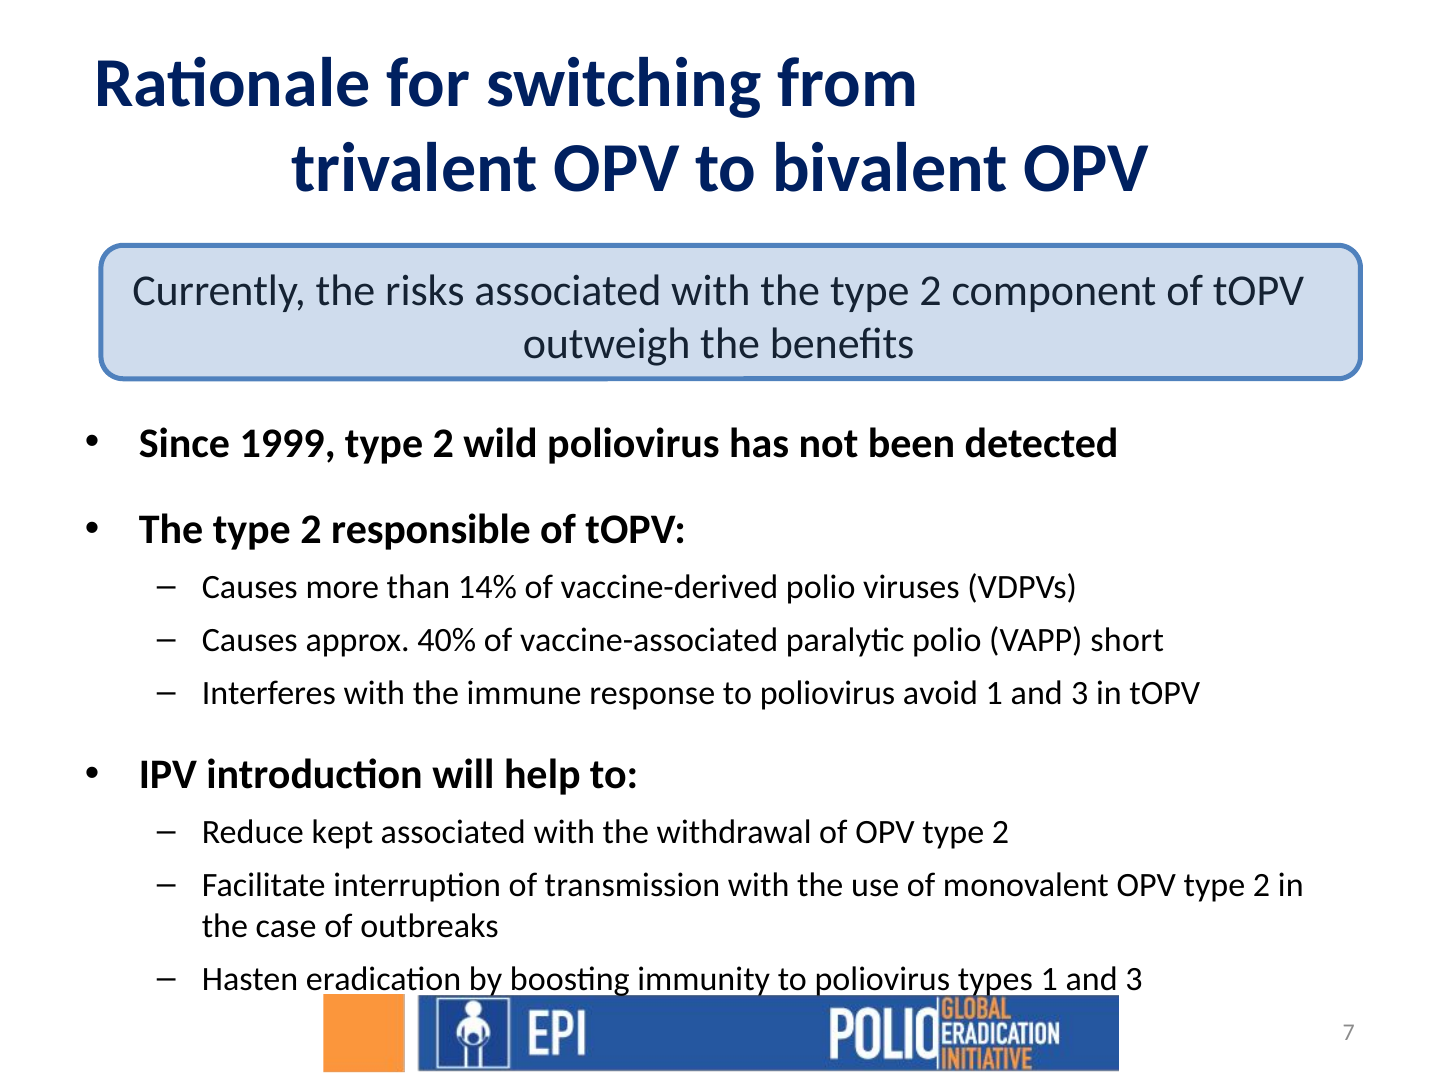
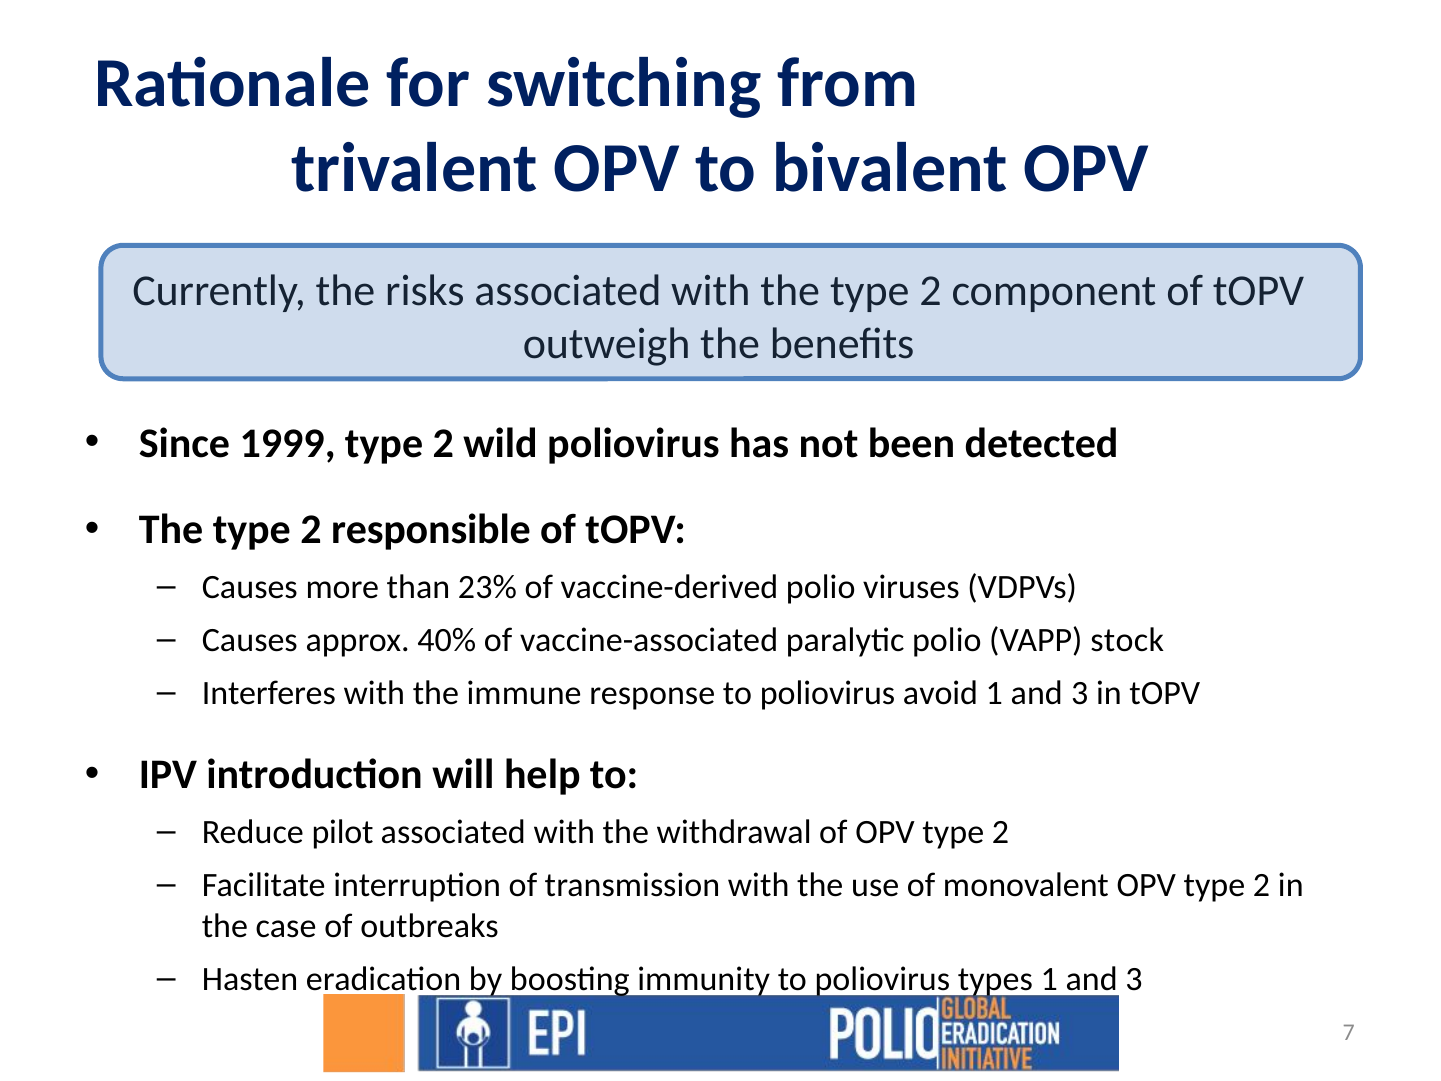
14%: 14% -> 23%
short: short -> stock
kept: kept -> pilot
